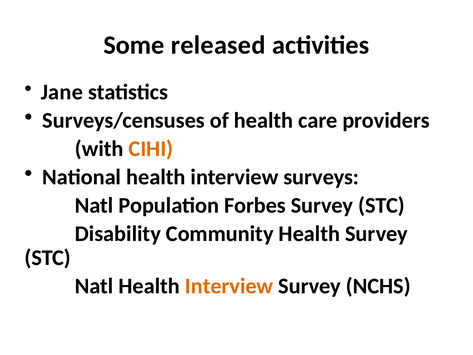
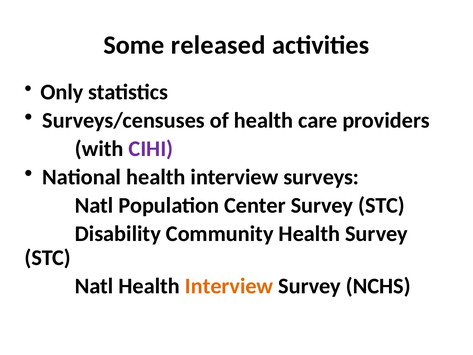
Jane: Jane -> Only
CIHI colour: orange -> purple
Forbes: Forbes -> Center
